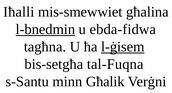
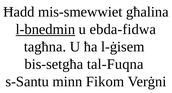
Iħalli: Iħalli -> Ħadd
l-ġisem underline: present -> none
Għalik: Għalik -> Fikom
